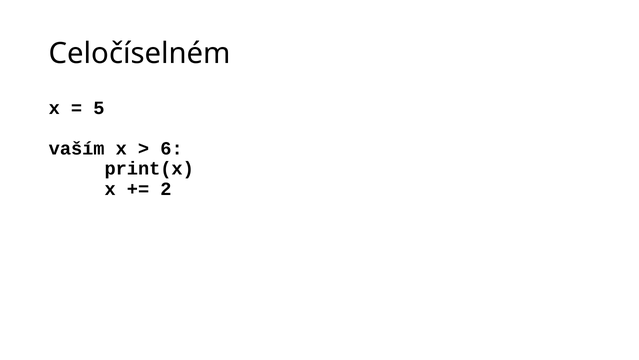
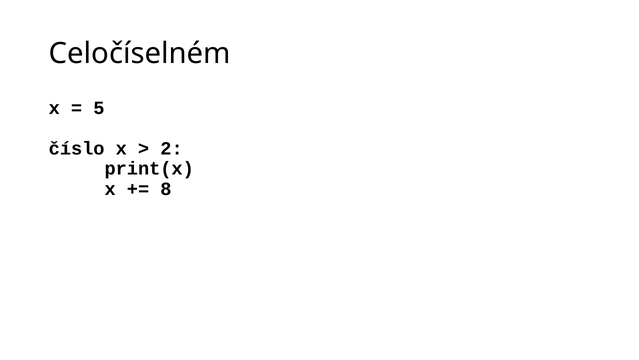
vaším: vaším -> číslo
6: 6 -> 2
2: 2 -> 8
